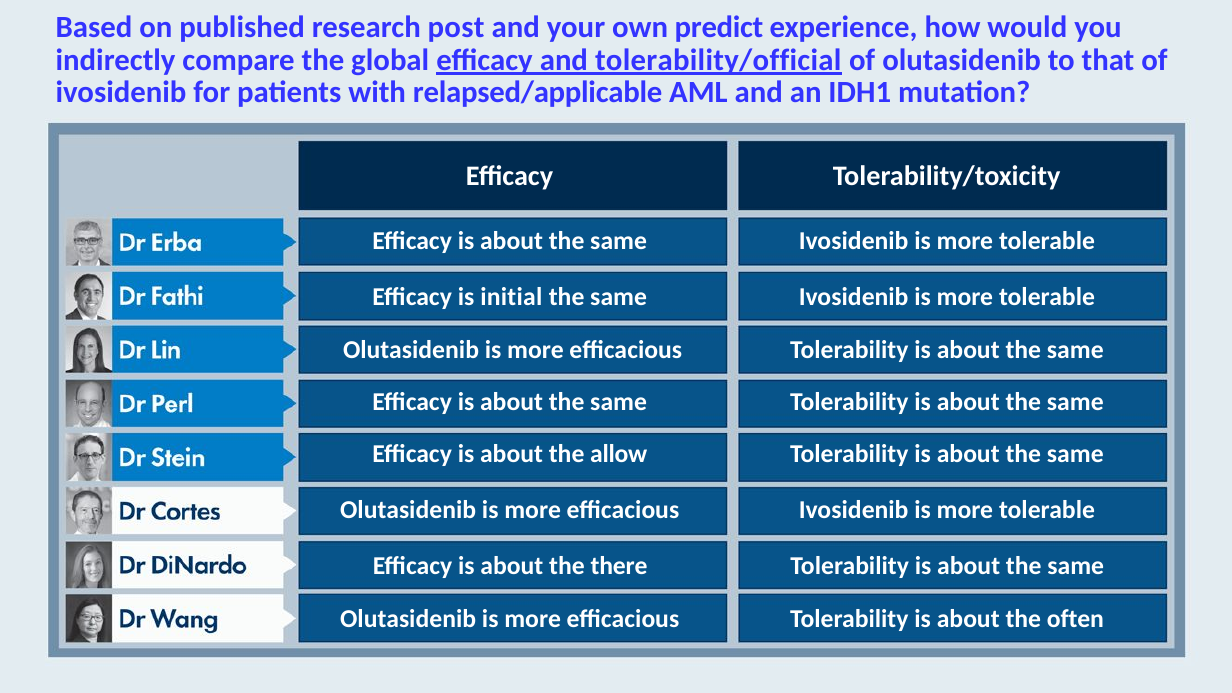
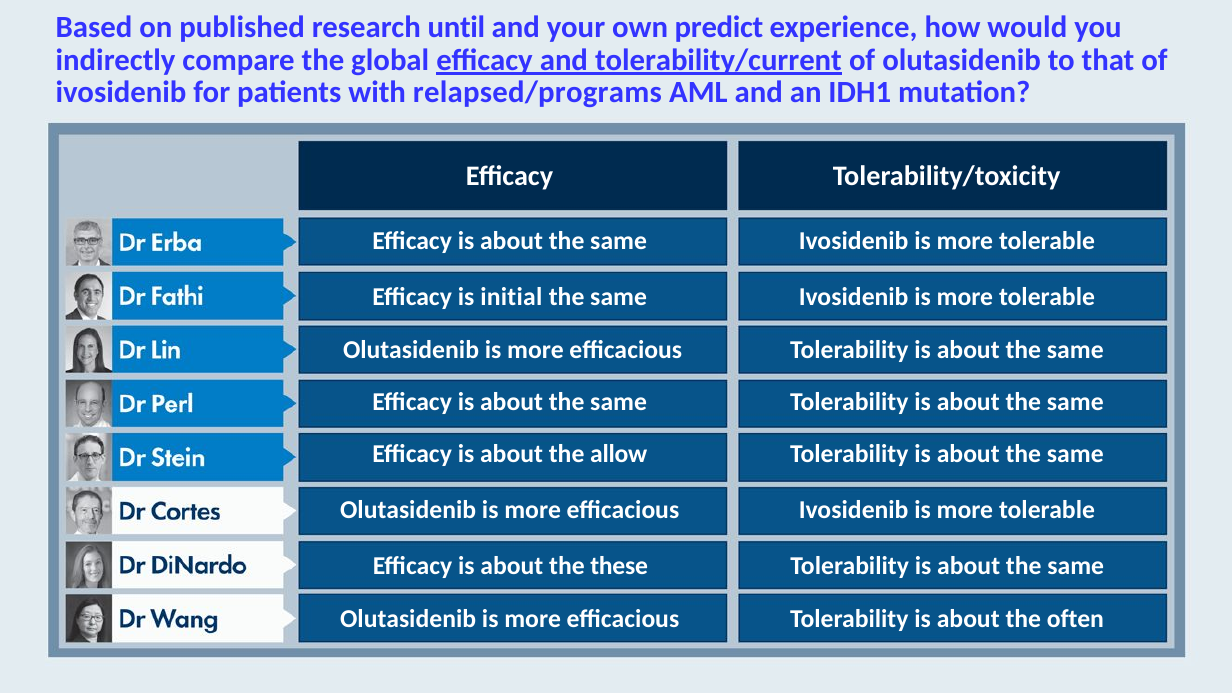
post: post -> until
tolerability/official: tolerability/official -> tolerability/current
relapsed/applicable: relapsed/applicable -> relapsed/programs
there: there -> these
